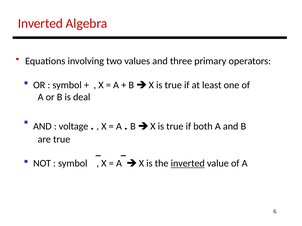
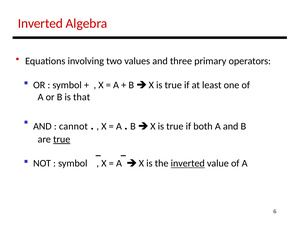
deal: deal -> that
voltage: voltage -> cannot
true at (62, 140) underline: none -> present
